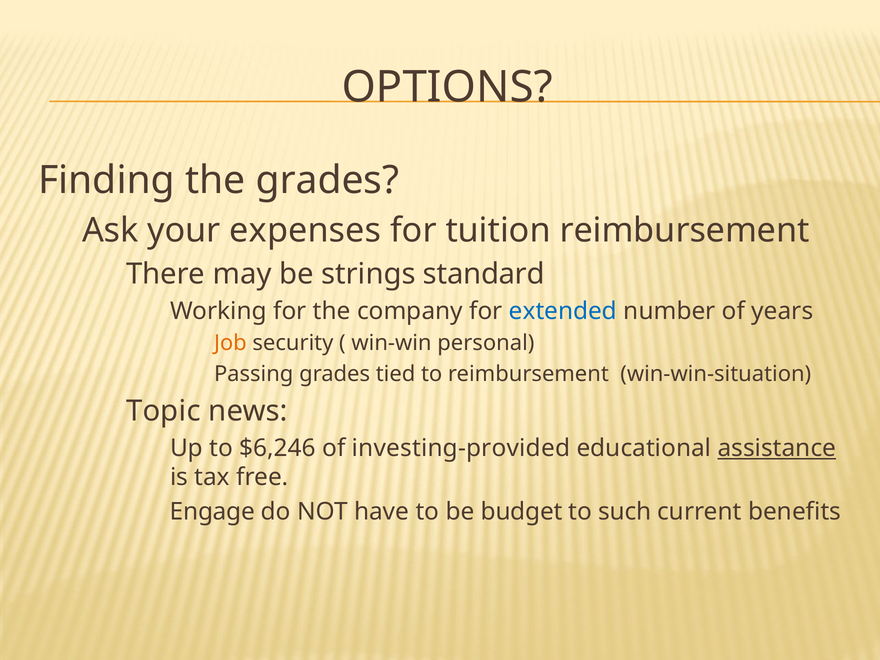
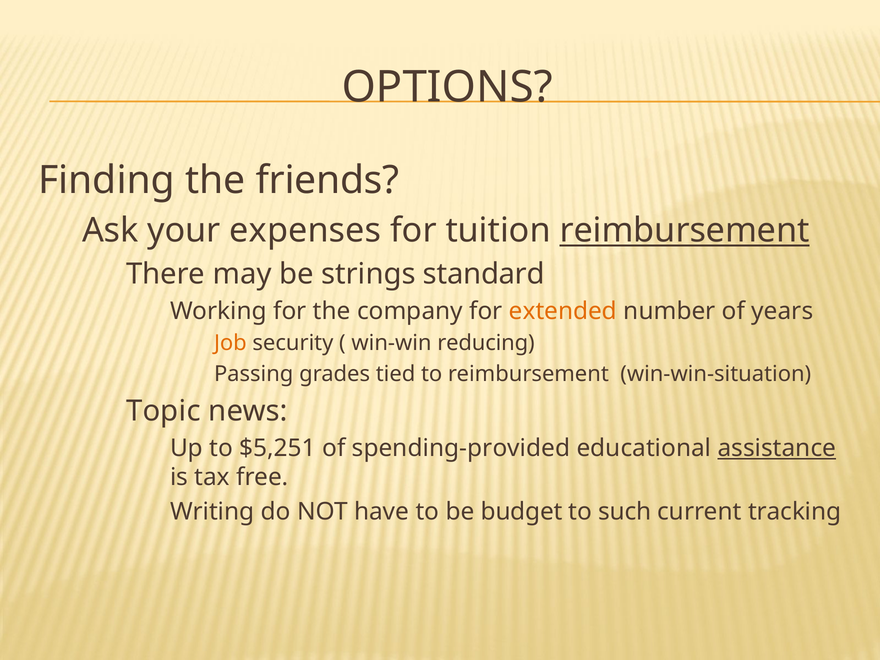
the grades: grades -> friends
reimbursement at (685, 231) underline: none -> present
extended colour: blue -> orange
personal: personal -> reducing
$6,246: $6,246 -> $5,251
investing-provided: investing-provided -> spending-provided
Engage: Engage -> Writing
benefits: benefits -> tracking
